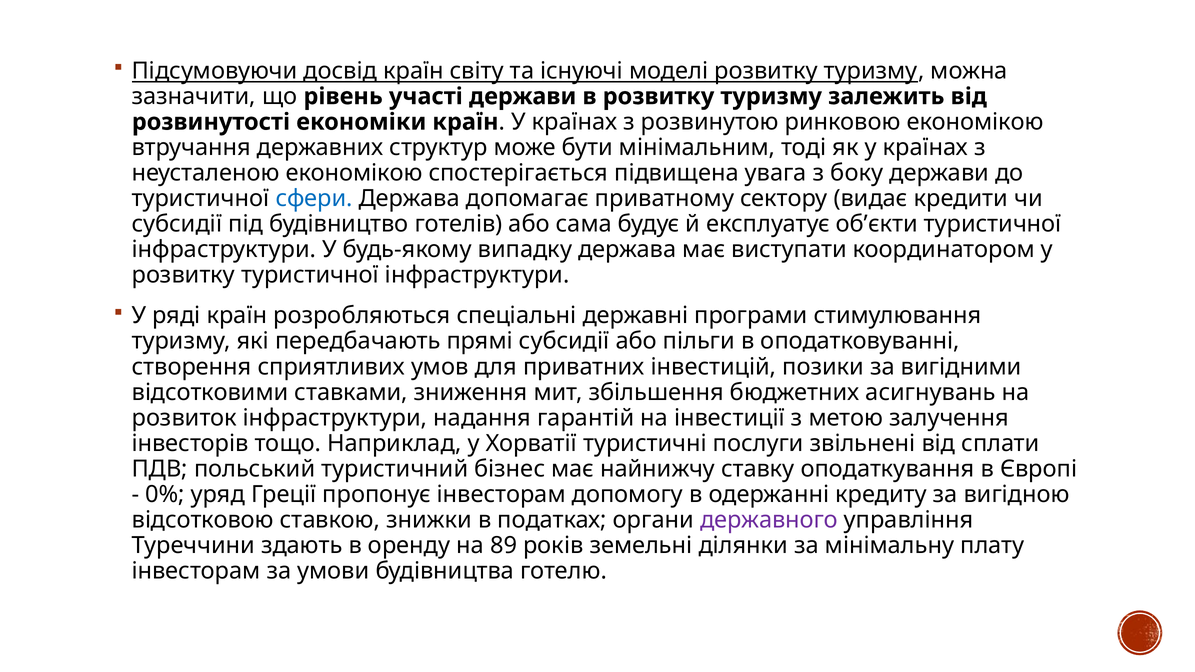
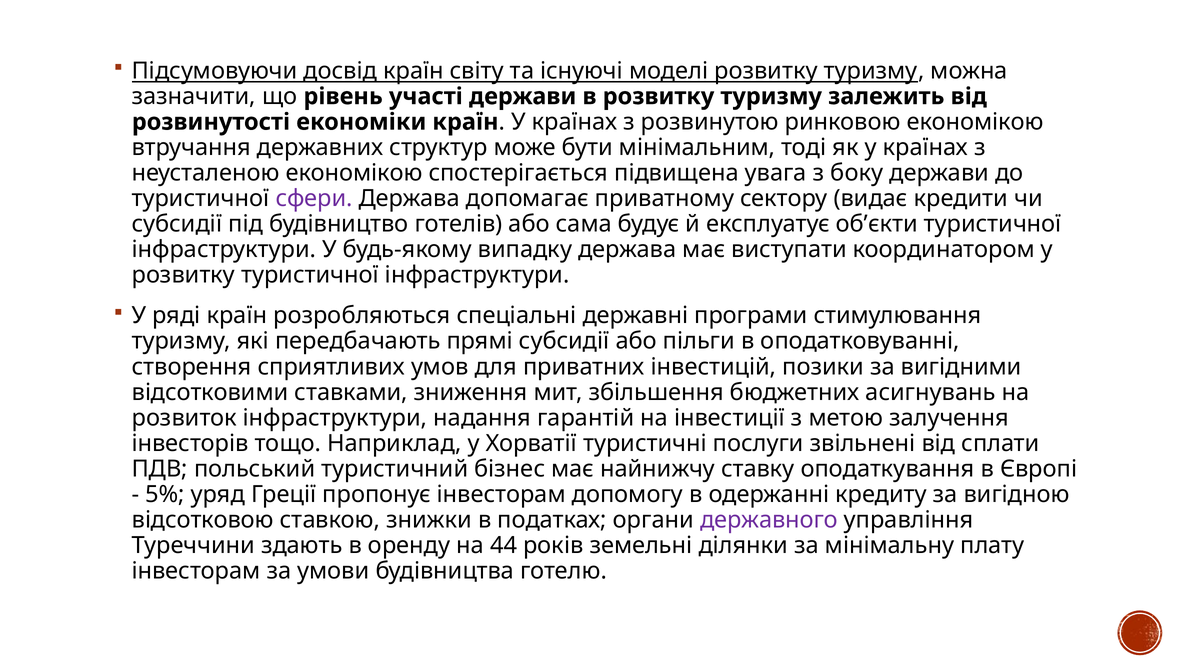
сфери colour: blue -> purple
0%: 0% -> 5%
89: 89 -> 44
